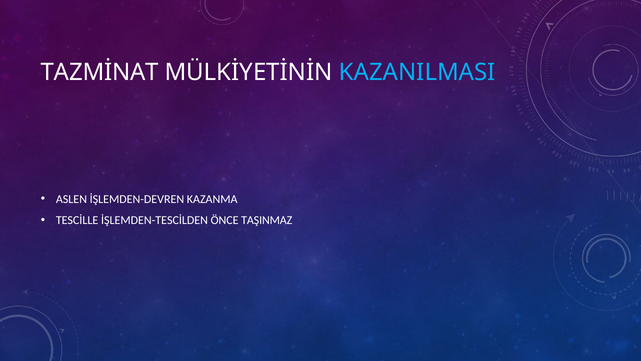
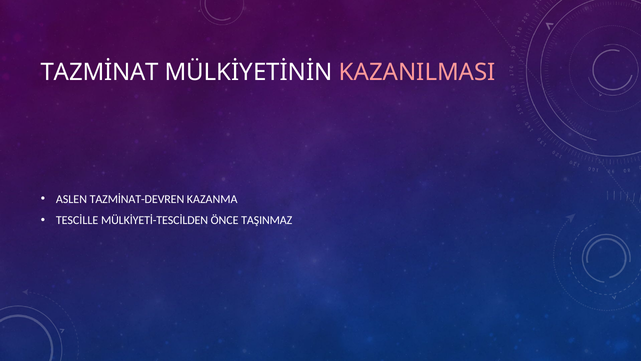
KAZANILMASI colour: light blue -> pink
İŞLEMDEN-DEVREN: İŞLEMDEN-DEVREN -> TAZMİNAT-DEVREN
İŞLEMDEN-TESCİLDEN: İŞLEMDEN-TESCİLDEN -> MÜLKİYETİ-TESCİLDEN
